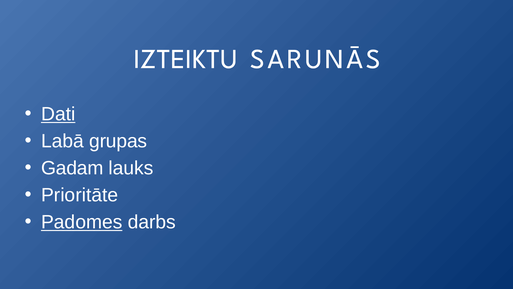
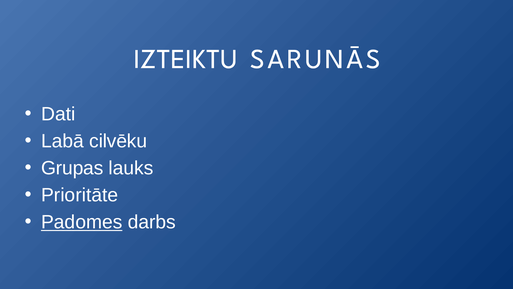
Dati underline: present -> none
grupas: grupas -> cilvēku
Gadam: Gadam -> Grupas
